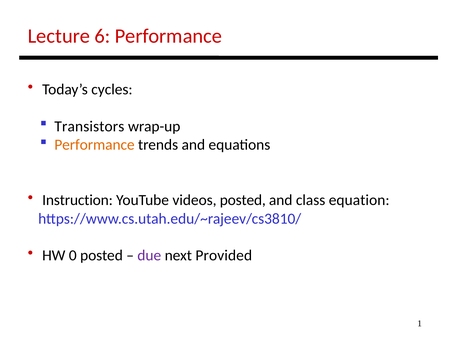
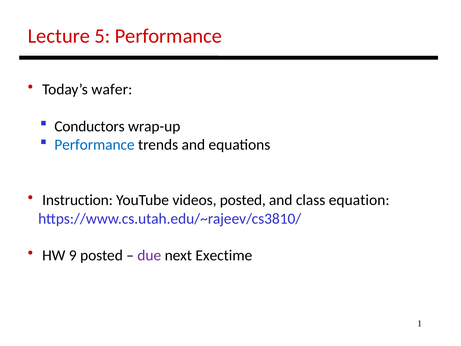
6: 6 -> 5
cycles: cycles -> wafer
Transistors: Transistors -> Conductors
Performance at (94, 145) colour: orange -> blue
0: 0 -> 9
Provided: Provided -> Exectime
